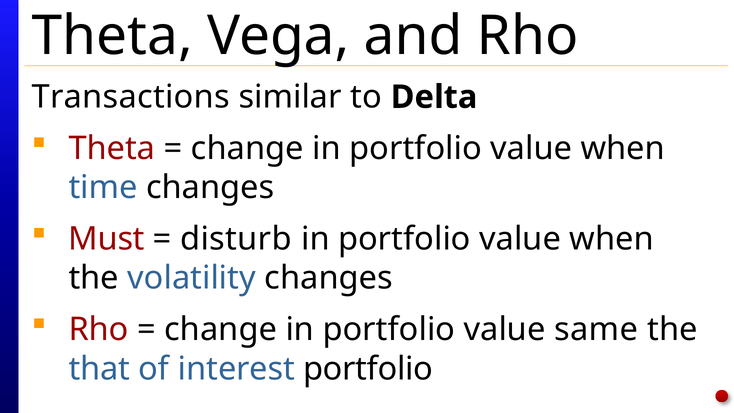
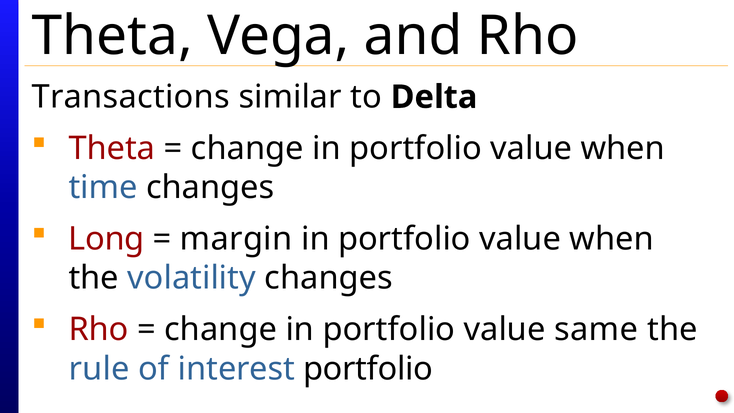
Must: Must -> Long
disturb: disturb -> margin
that: that -> rule
